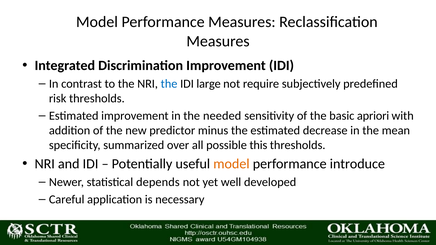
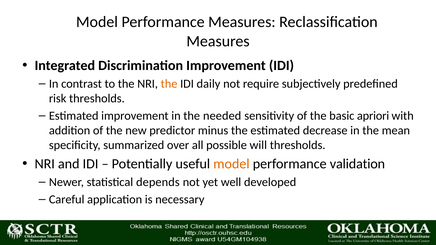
the at (169, 84) colour: blue -> orange
large: large -> daily
this: this -> will
introduce: introduce -> validation
